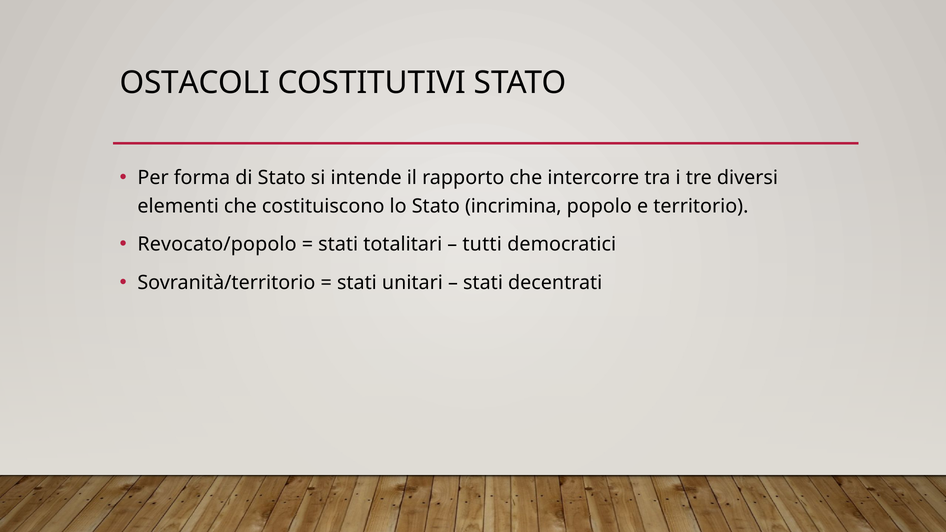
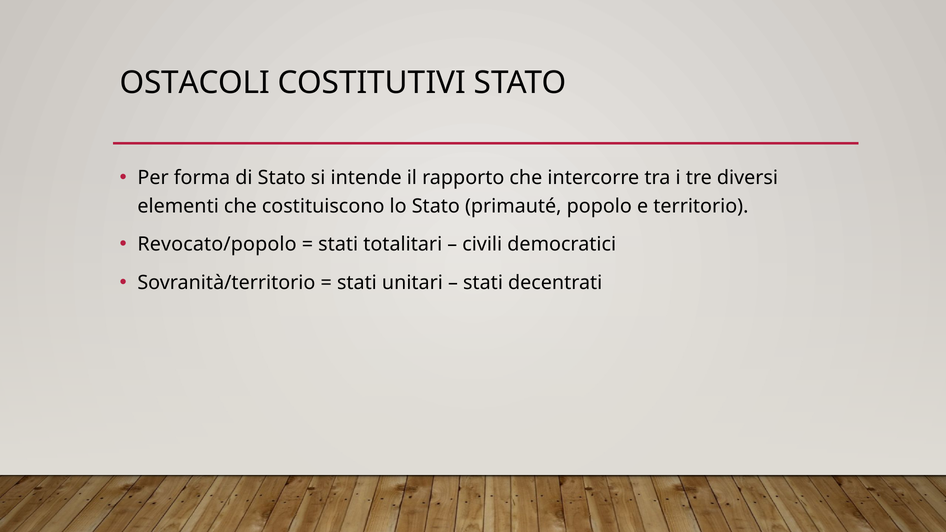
incrimina: incrimina -> primauté
tutti: tutti -> civili
